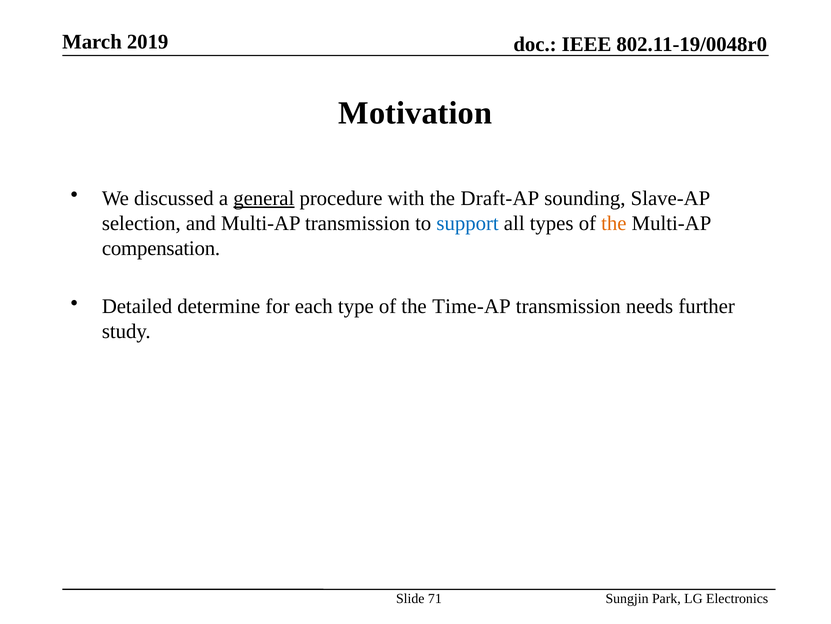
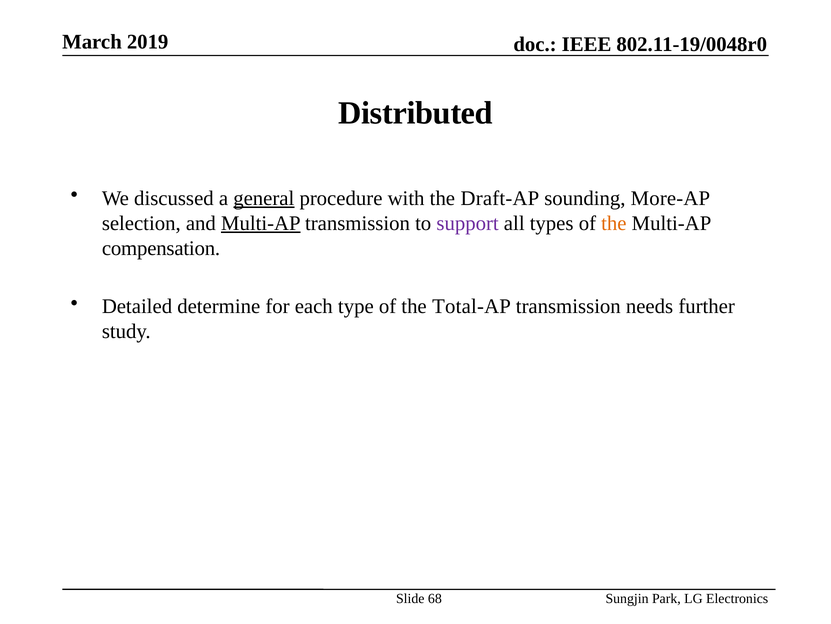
Motivation: Motivation -> Distributed
Slave-AP: Slave-AP -> More-AP
Multi-AP at (261, 223) underline: none -> present
support colour: blue -> purple
Time-AP: Time-AP -> Total-AP
71: 71 -> 68
